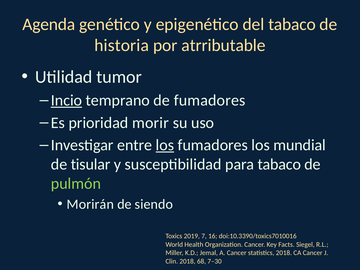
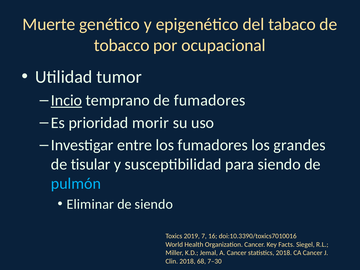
Agenda: Agenda -> Muerte
historia: historia -> tobacco
atrributable: atrributable -> ocupacional
los at (165, 145) underline: present -> none
mundial: mundial -> grandes
para tabaco: tabaco -> siendo
pulmón colour: light green -> light blue
Morirán: Morirán -> Eliminar
